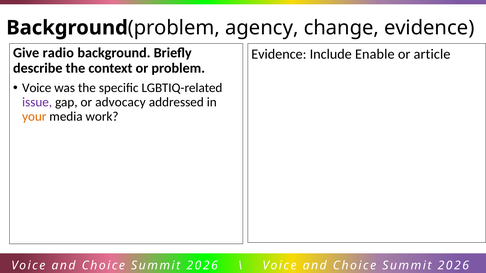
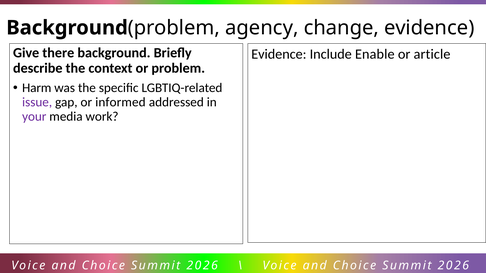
radio: radio -> there
Voice at (37, 88): Voice -> Harm
advocacy: advocacy -> informed
your colour: orange -> purple
